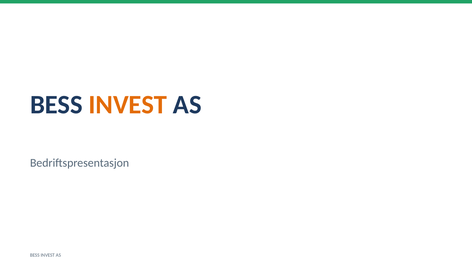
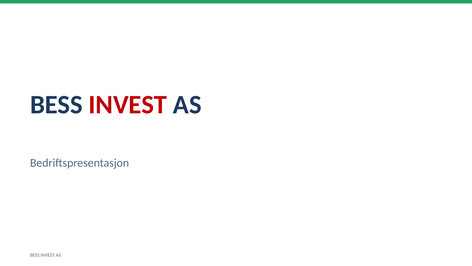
INVEST at (128, 105) colour: orange -> red
